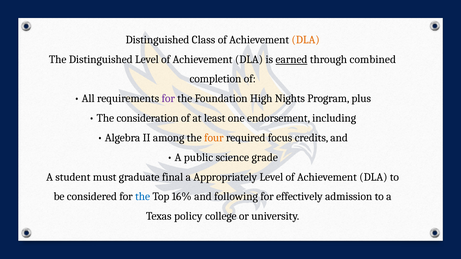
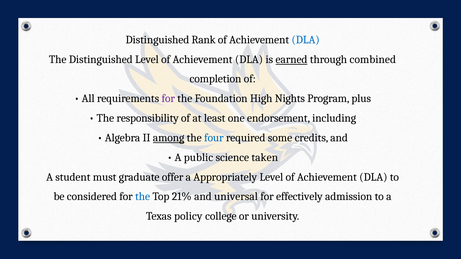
Class: Class -> Rank
DLA at (306, 40) colour: orange -> blue
consideration: consideration -> responsibility
among underline: none -> present
four colour: orange -> blue
focus: focus -> some
grade: grade -> taken
final: final -> offer
16%: 16% -> 21%
following: following -> universal
